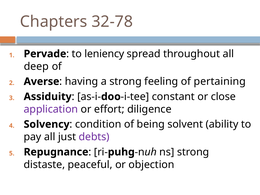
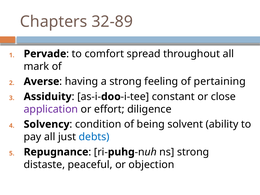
32-78: 32-78 -> 32-89
leniency: leniency -> comfort
deep: deep -> mark
debts colour: purple -> blue
